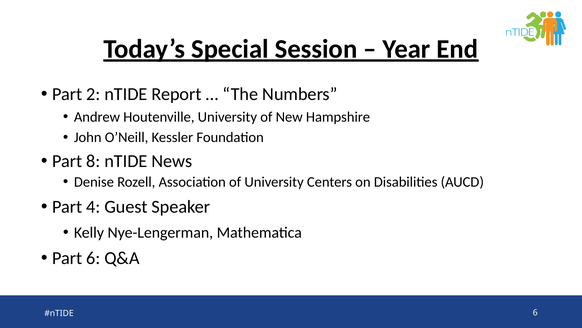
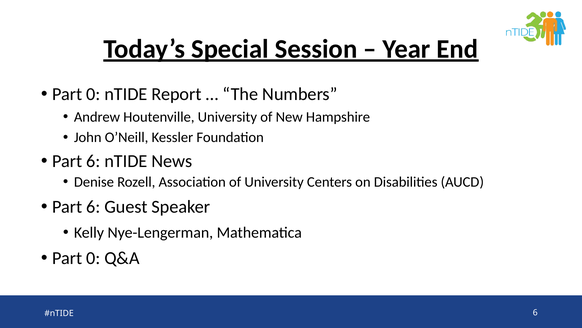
2 at (93, 94): 2 -> 0
8 at (93, 161): 8 -> 6
4 at (93, 207): 4 -> 6
6 at (93, 258): 6 -> 0
